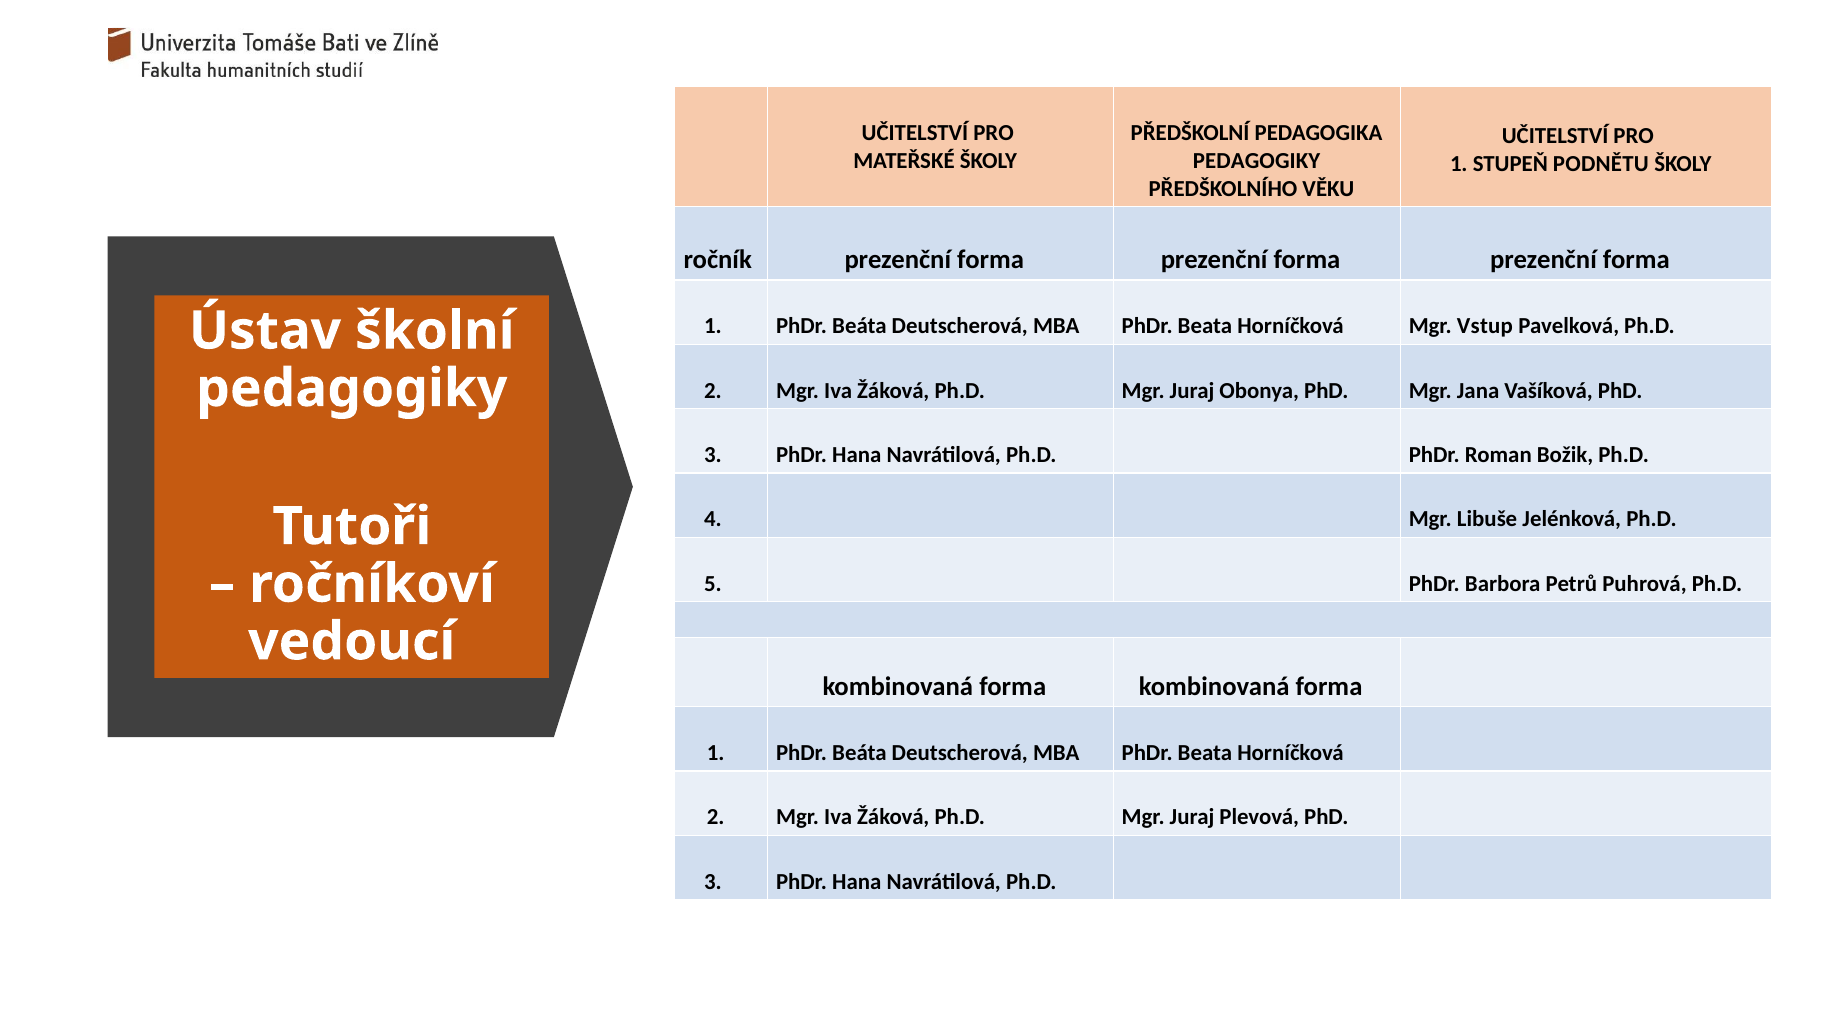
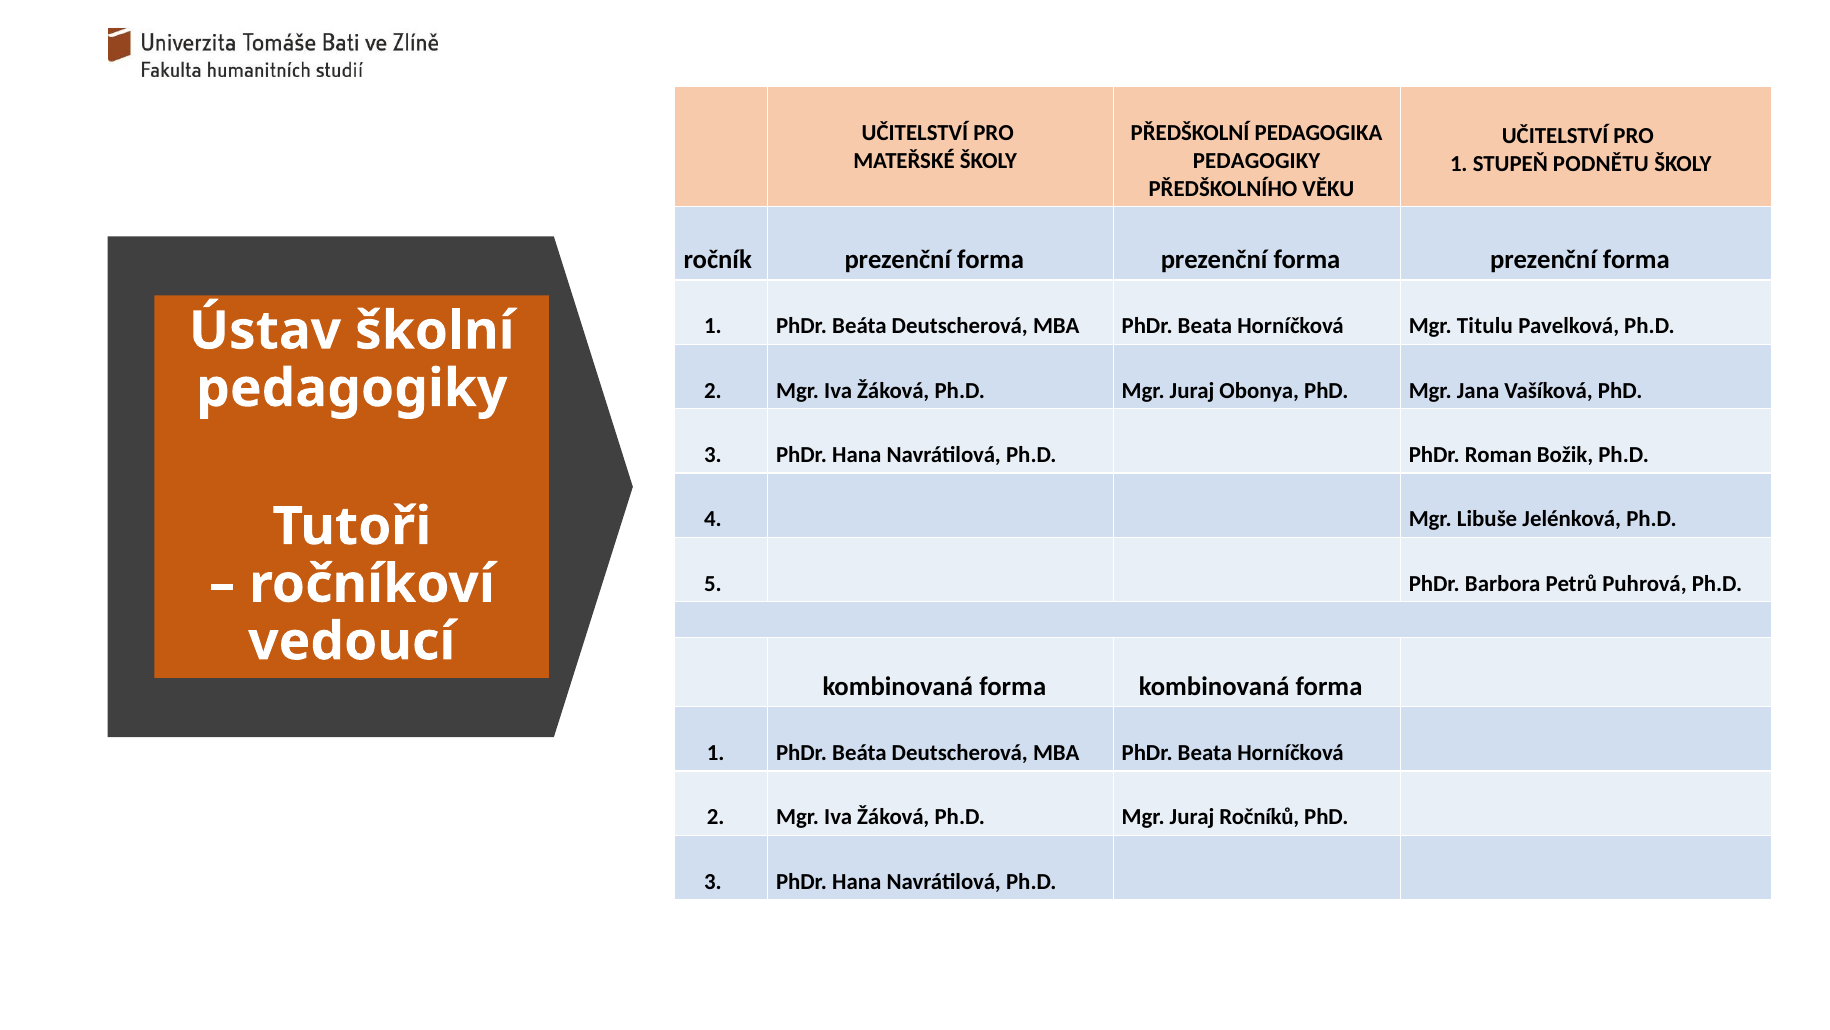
Vstup: Vstup -> Titulu
Plevová: Plevová -> Ročníků
